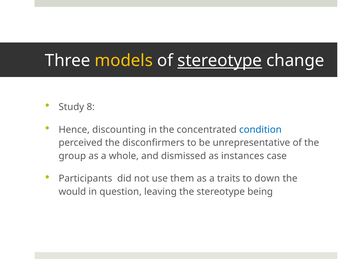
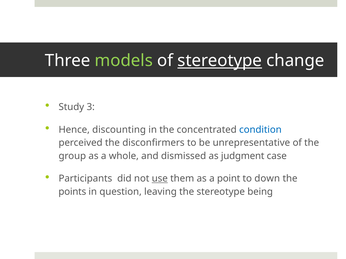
models colour: yellow -> light green
8: 8 -> 3
instances: instances -> judgment
use underline: none -> present
traits: traits -> point
would: would -> points
